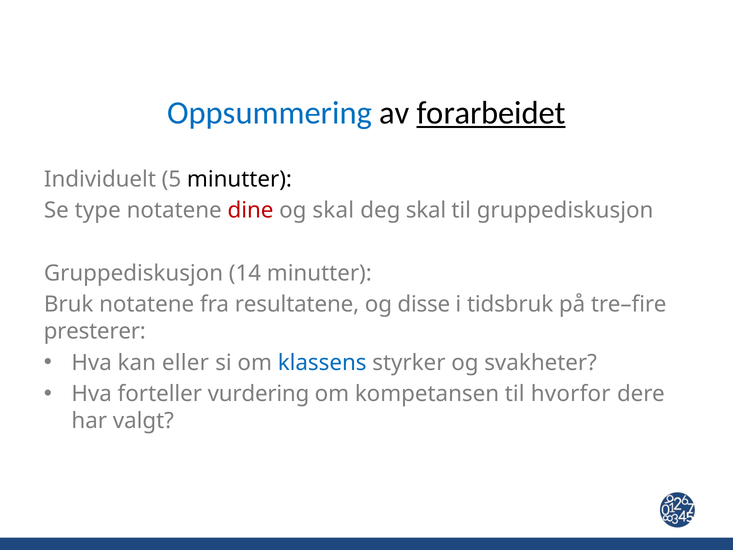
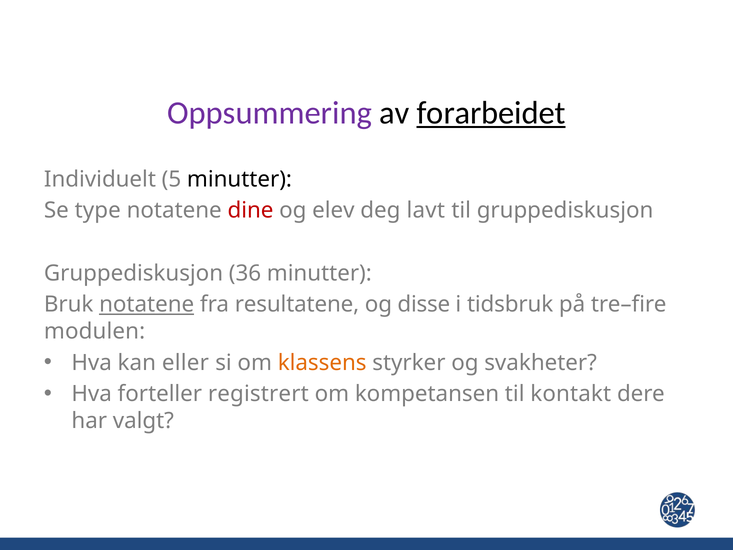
Oppsummering colour: blue -> purple
og skal: skal -> elev
deg skal: skal -> lavt
14: 14 -> 36
notatene at (147, 304) underline: none -> present
presterer: presterer -> modulen
klassens colour: blue -> orange
vurdering: vurdering -> registrert
hvorfor: hvorfor -> kontakt
